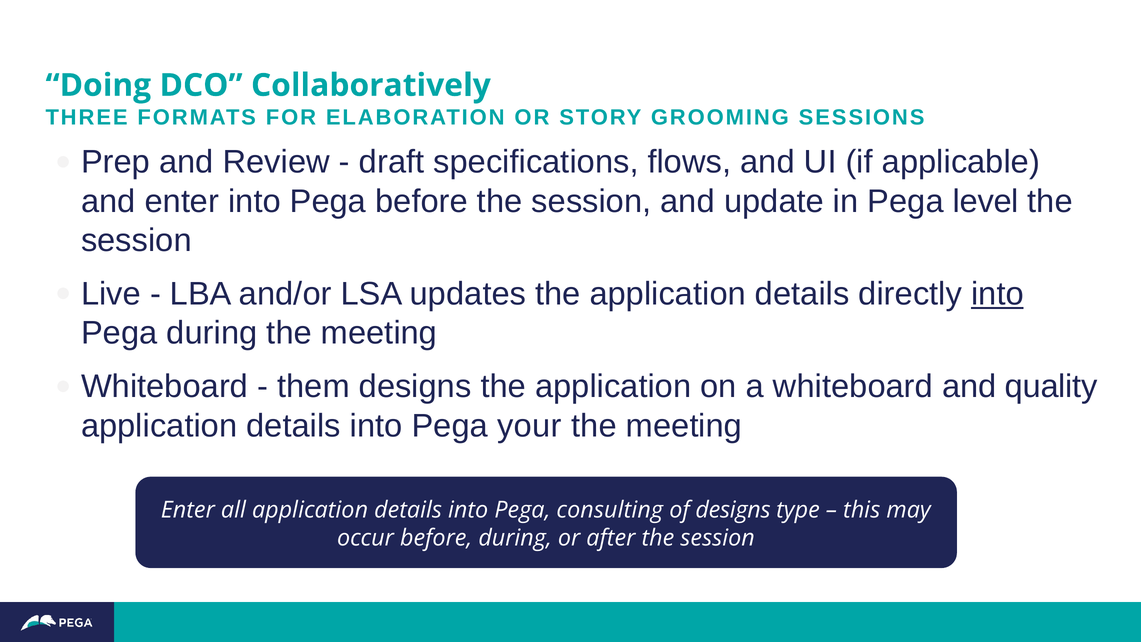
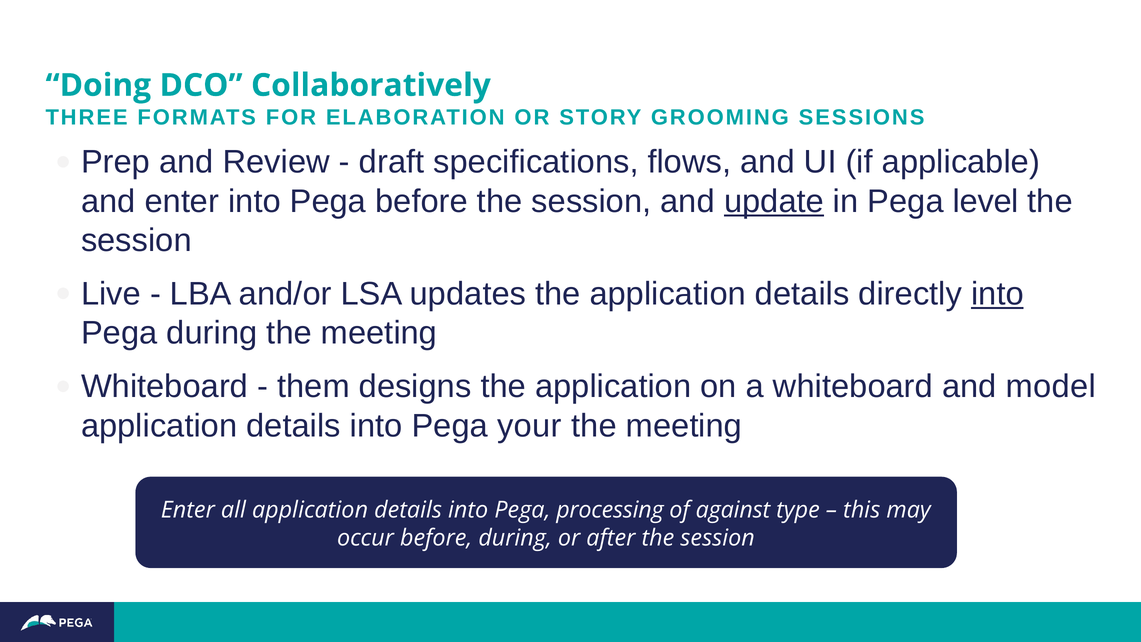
update underline: none -> present
quality: quality -> model
consulting: consulting -> processing
of designs: designs -> against
